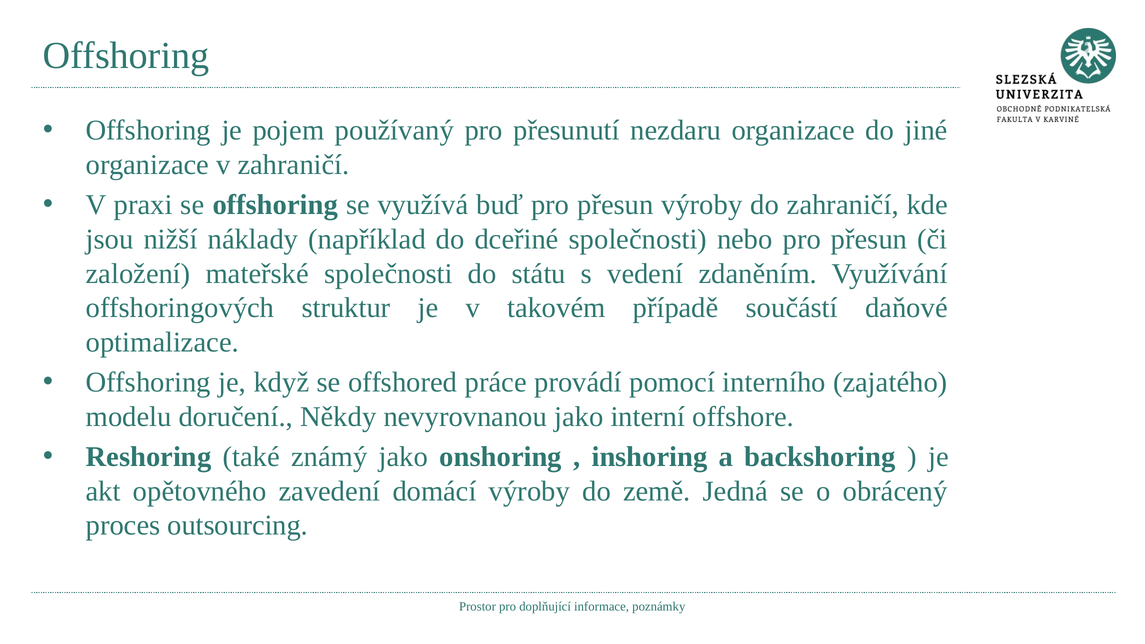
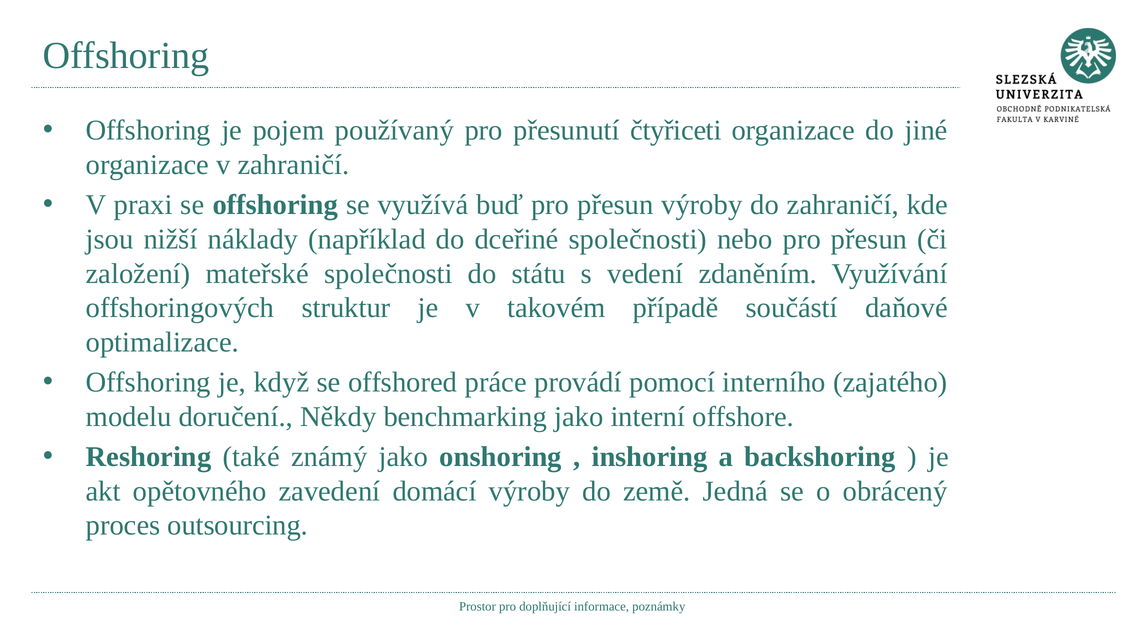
nezdaru: nezdaru -> čtyřiceti
nevyrovnanou: nevyrovnanou -> benchmarking
